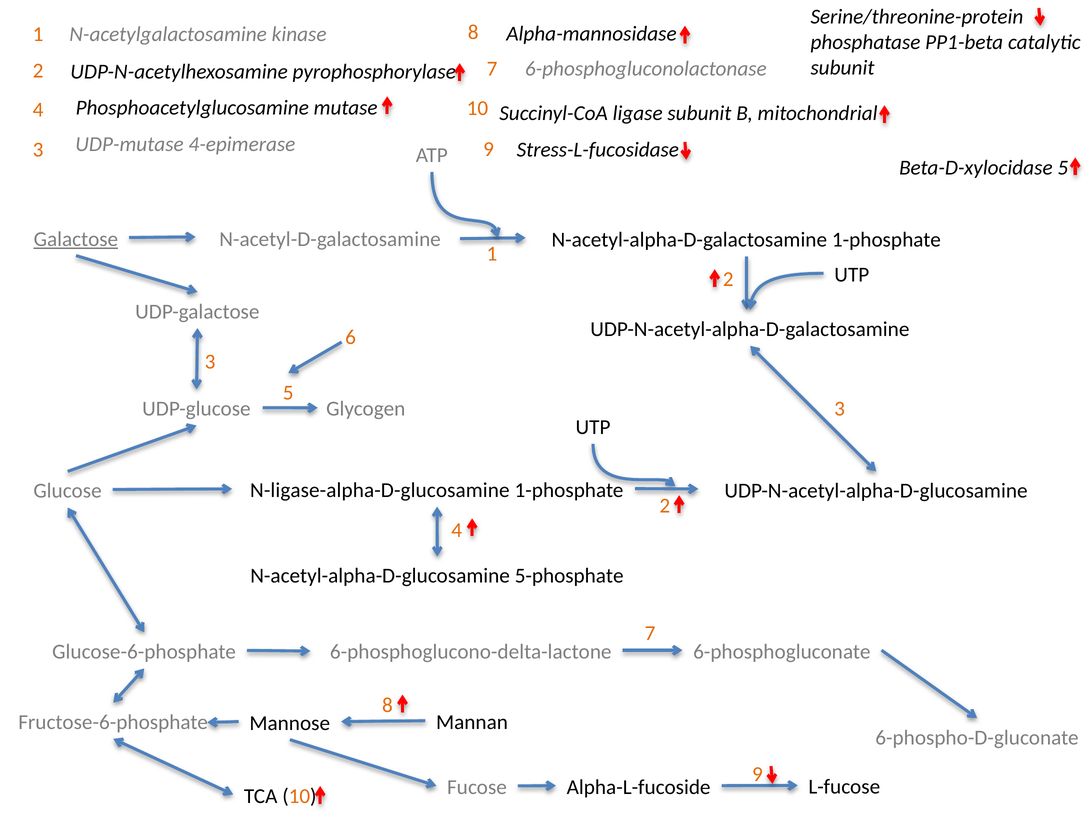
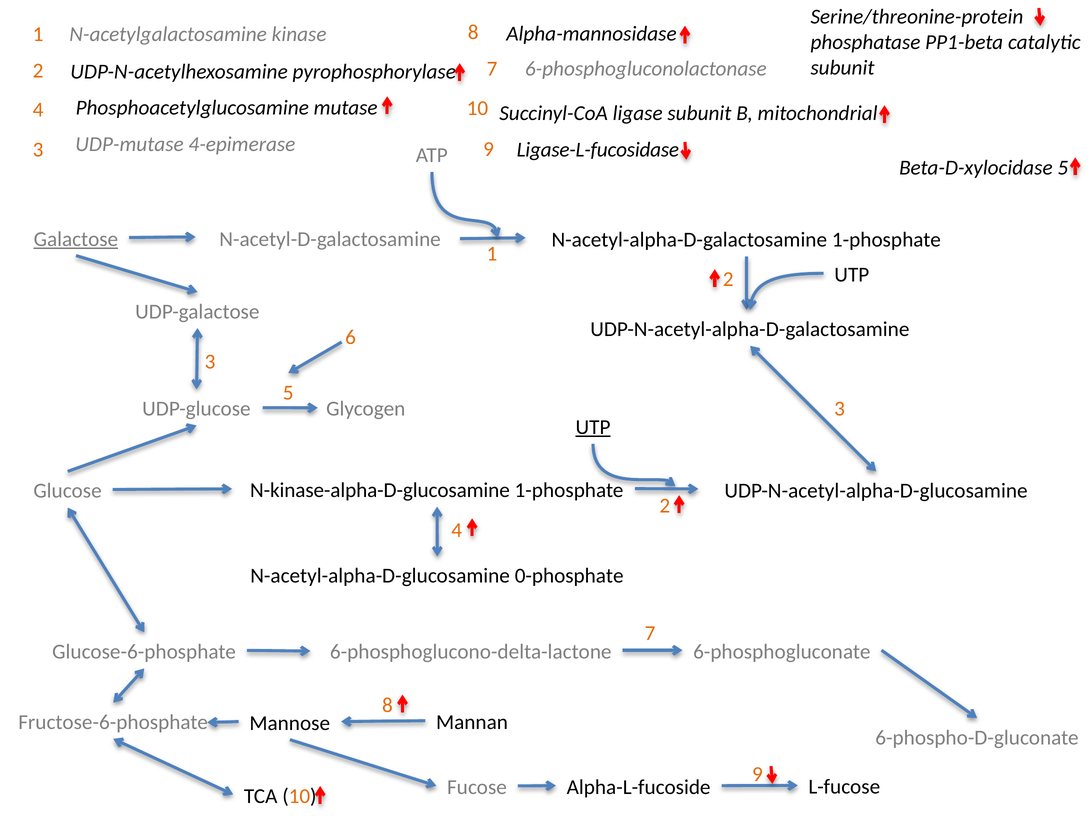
Stress-L-fucosidase: Stress-L-fucosidase -> Ligase-L-fucosidase
UTP at (593, 427) underline: none -> present
N-ligase-alpha-D-glucosamine: N-ligase-alpha-D-glucosamine -> N-kinase-alpha-D-glucosamine
5-phosphate: 5-phosphate -> 0-phosphate
